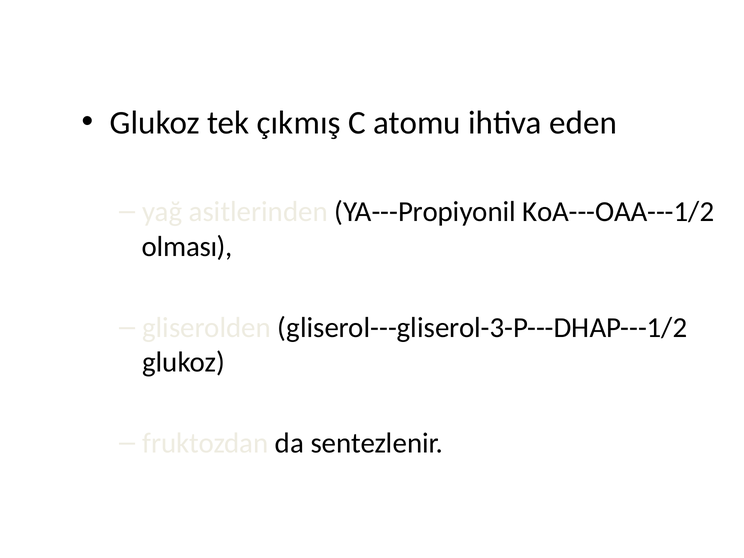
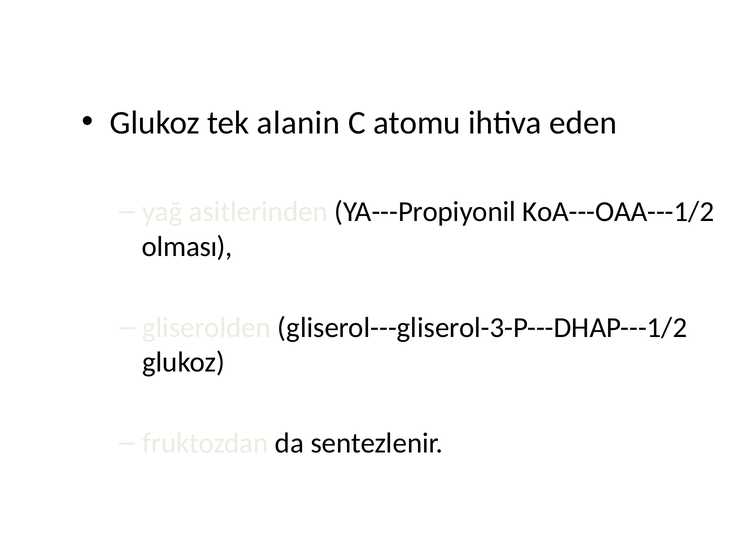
çıkmış: çıkmış -> alanin
